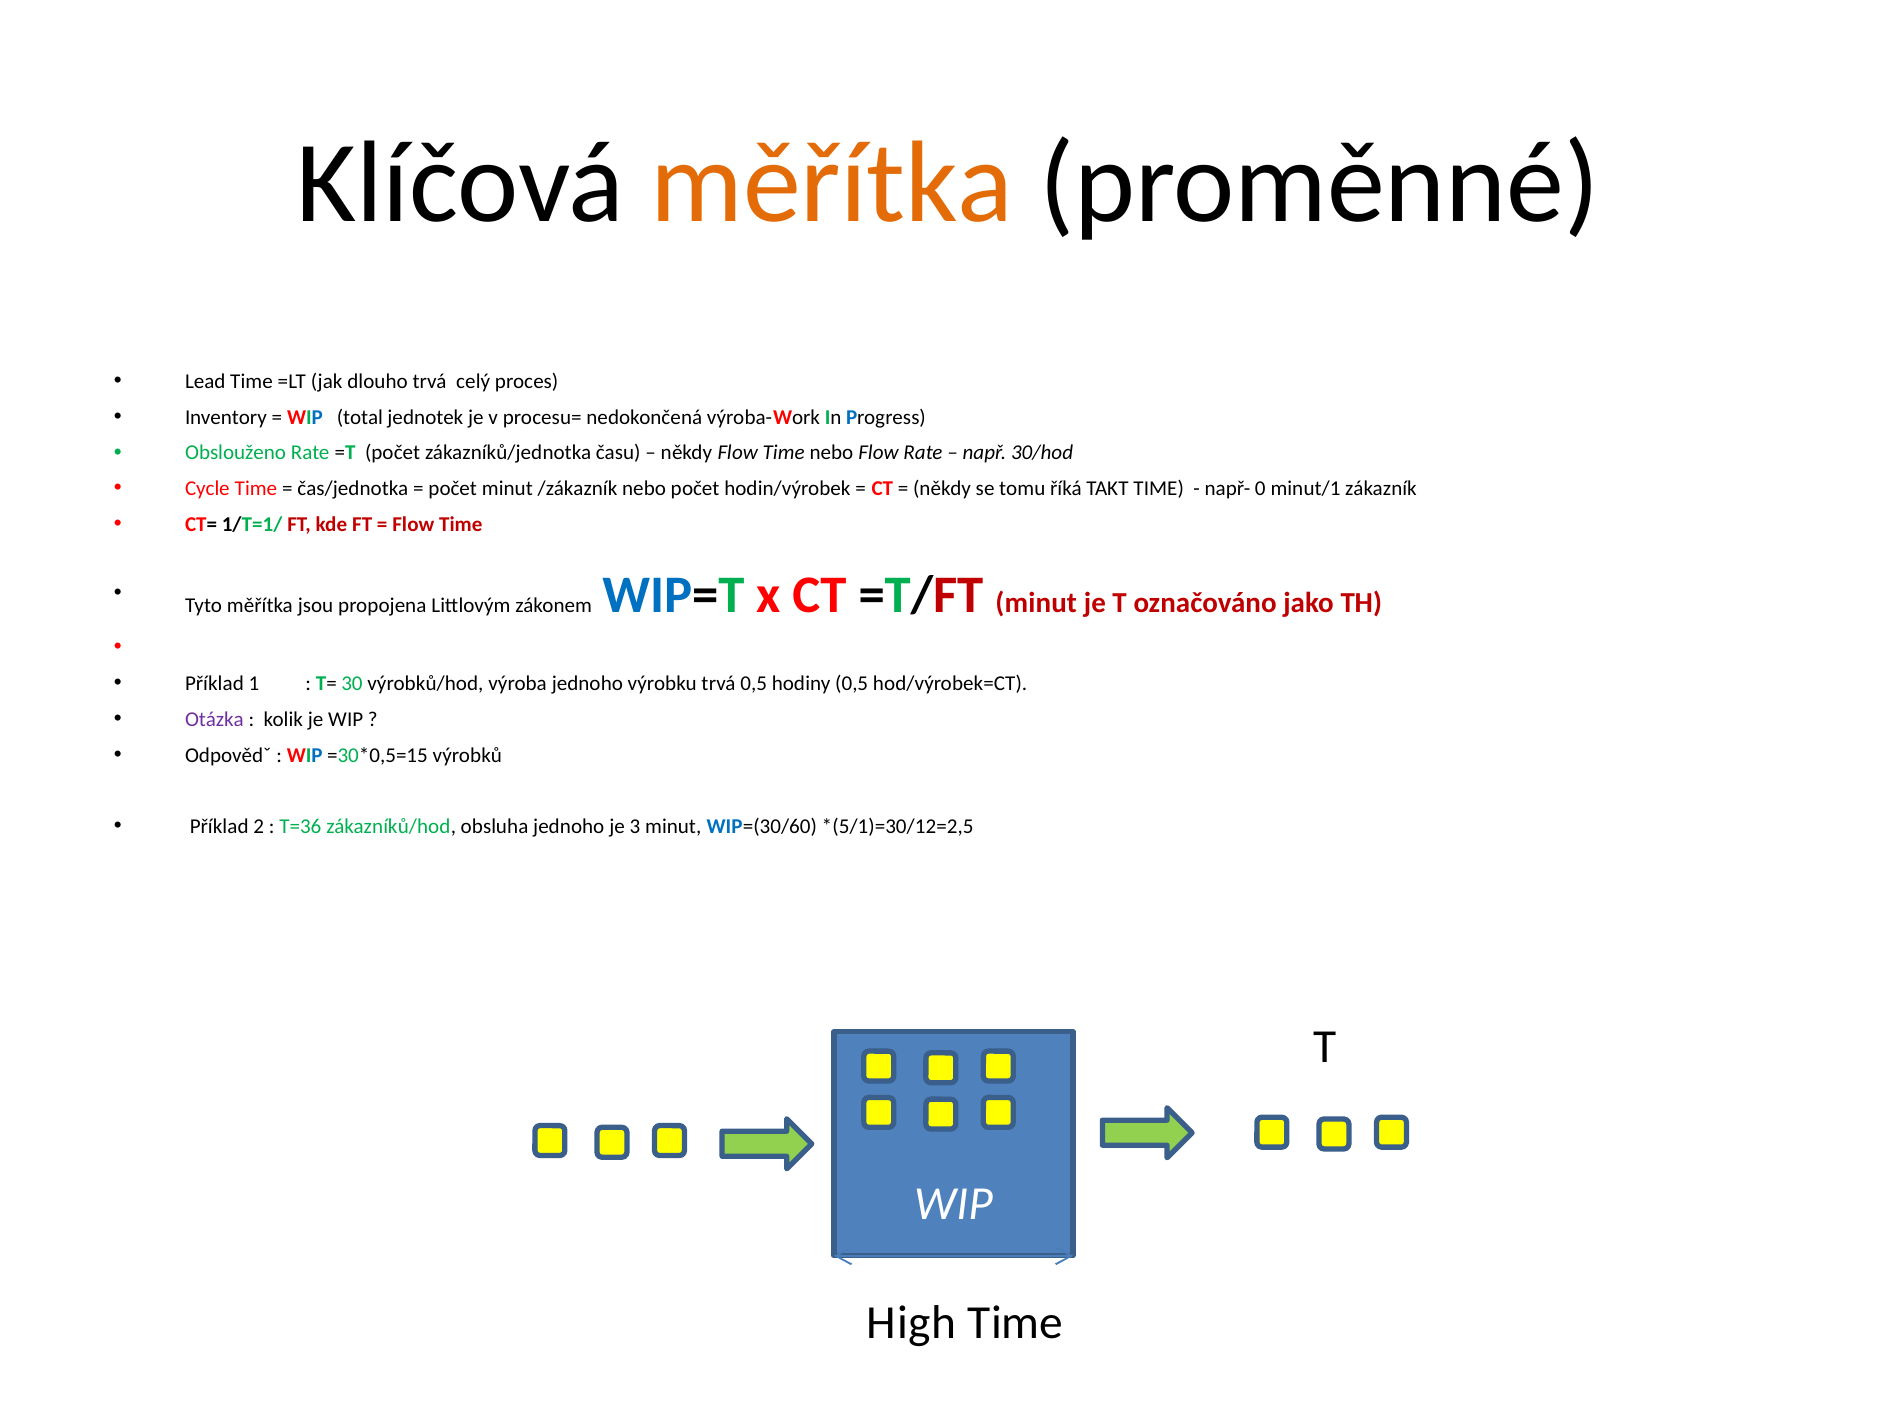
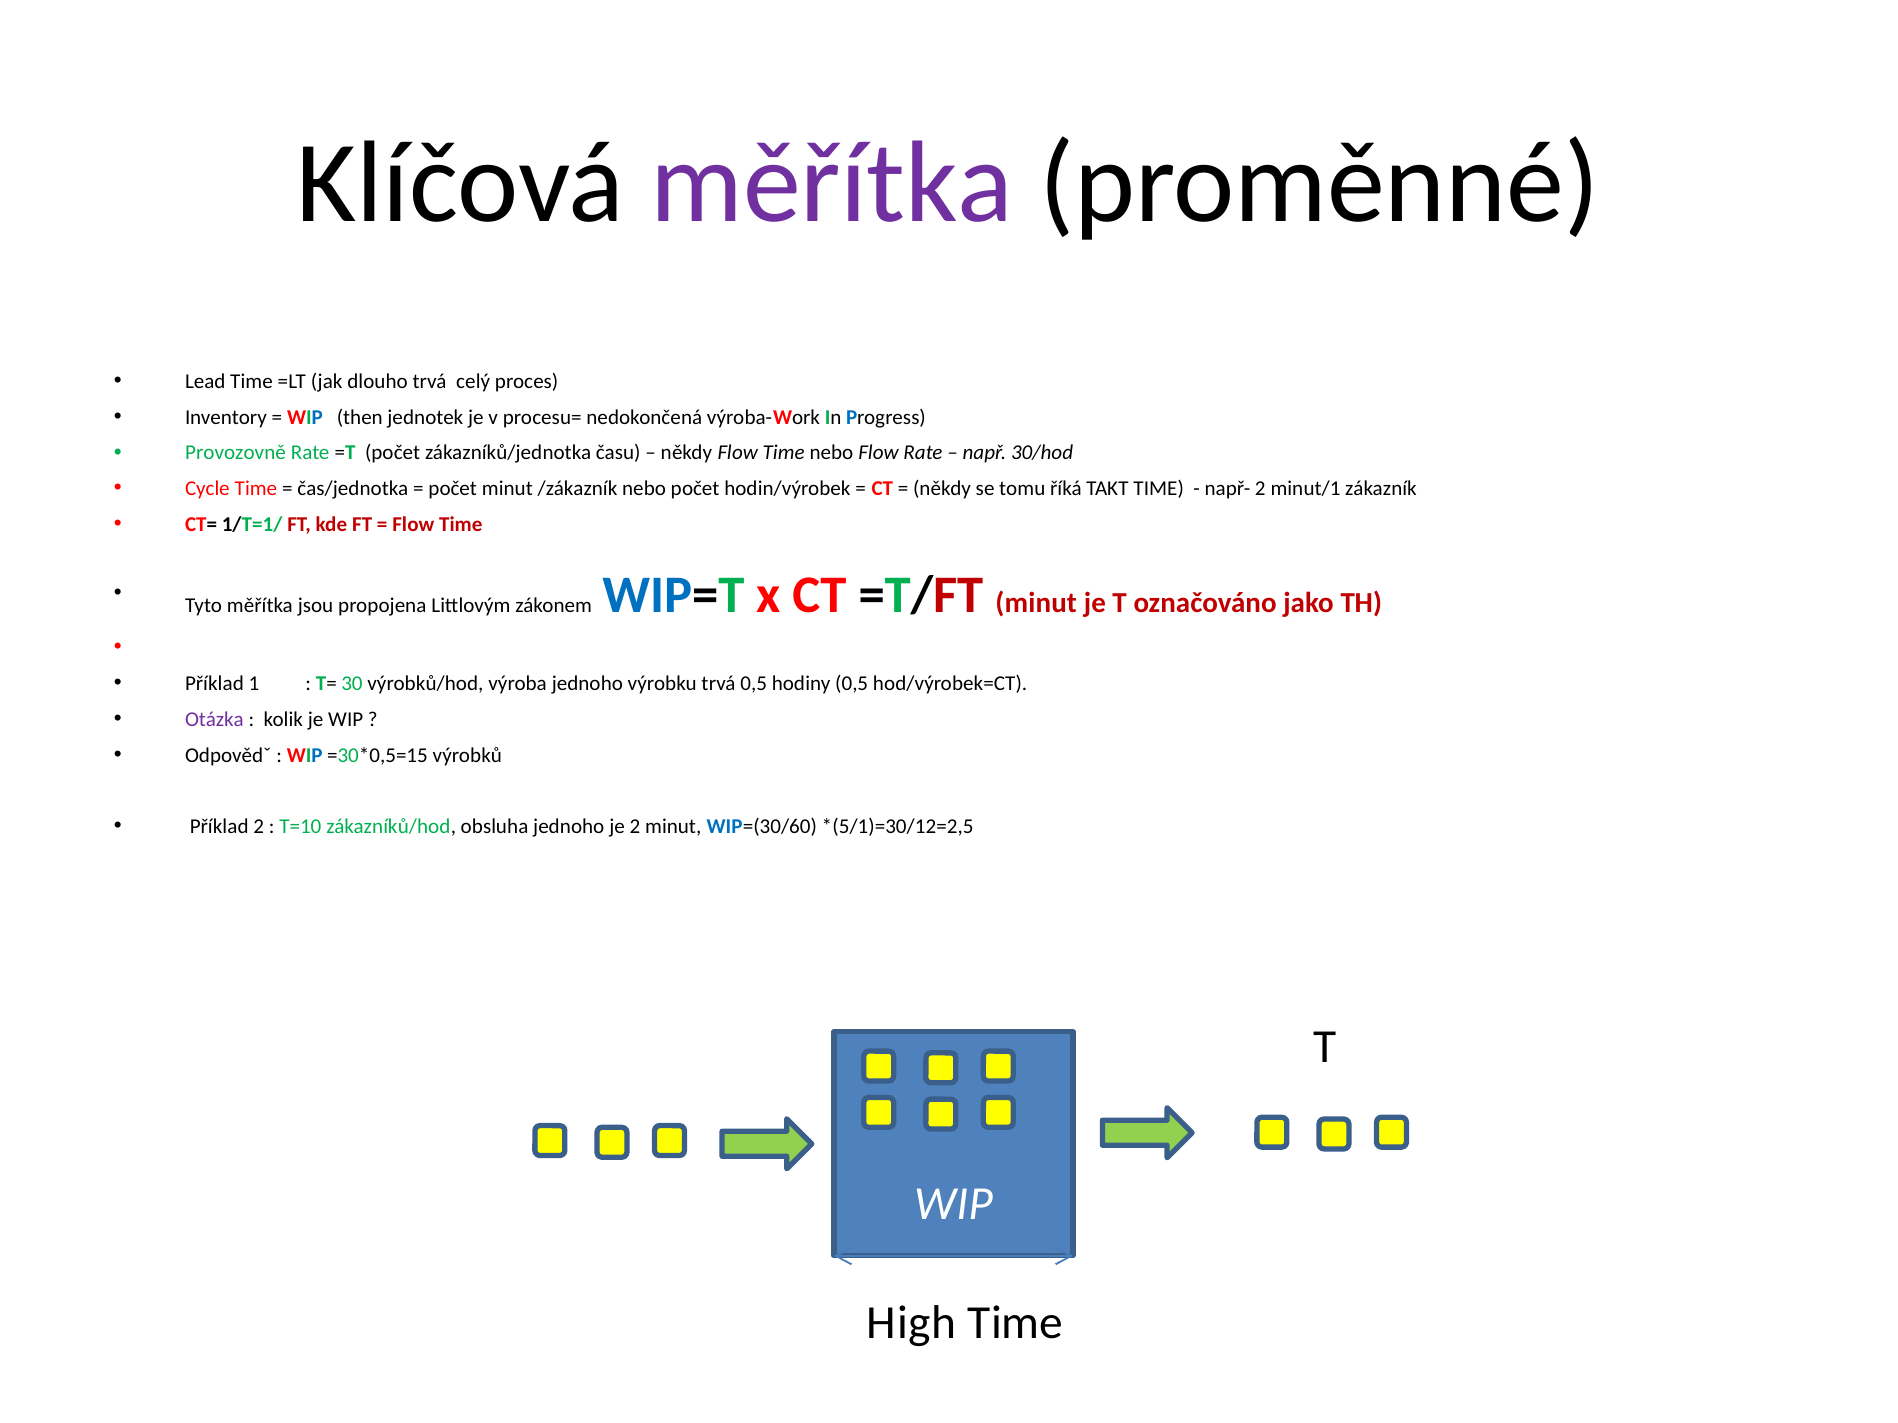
měřítka at (832, 184) colour: orange -> purple
total: total -> then
Obslouženo: Obslouženo -> Provozovně
např- 0: 0 -> 2
T=36: T=36 -> T=10
je 3: 3 -> 2
